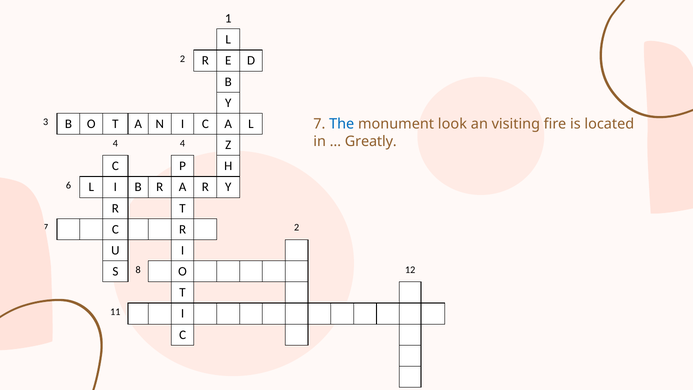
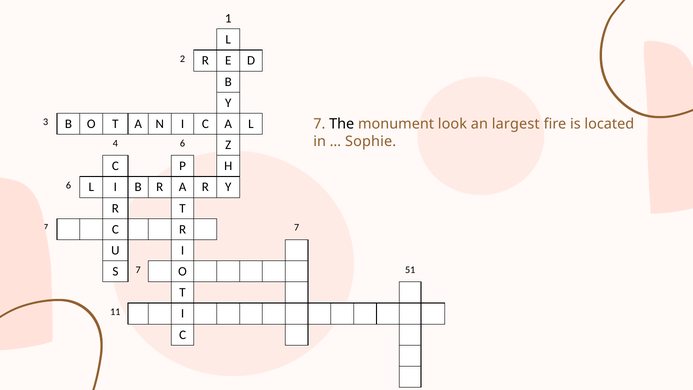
The colour: blue -> black
visiting: visiting -> largest
Greatly: Greatly -> Sophie
4 4: 4 -> 6
R 2: 2 -> 7
S 8: 8 -> 7
12: 12 -> 51
